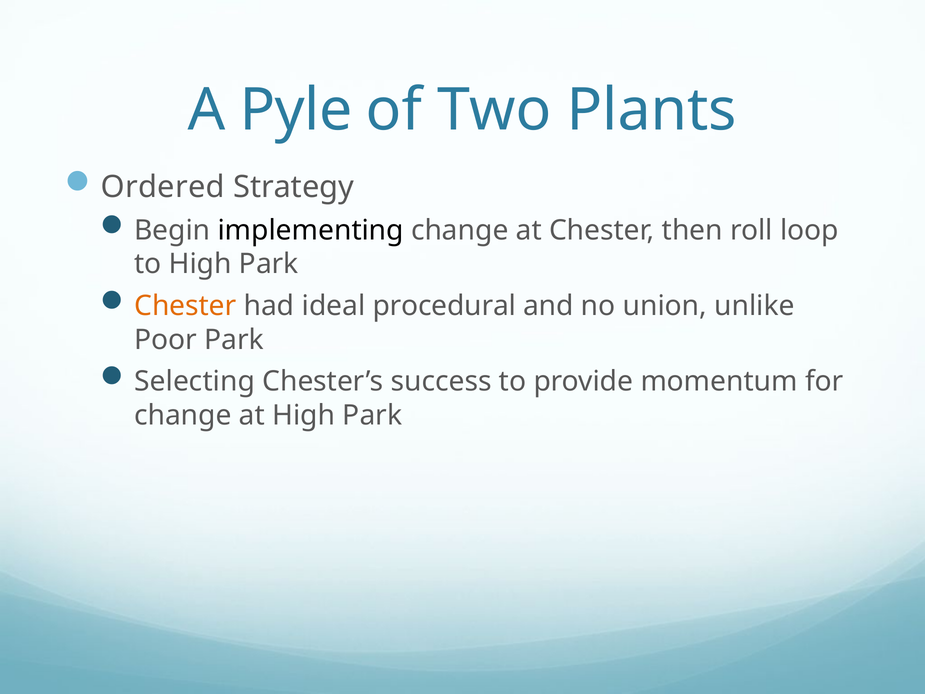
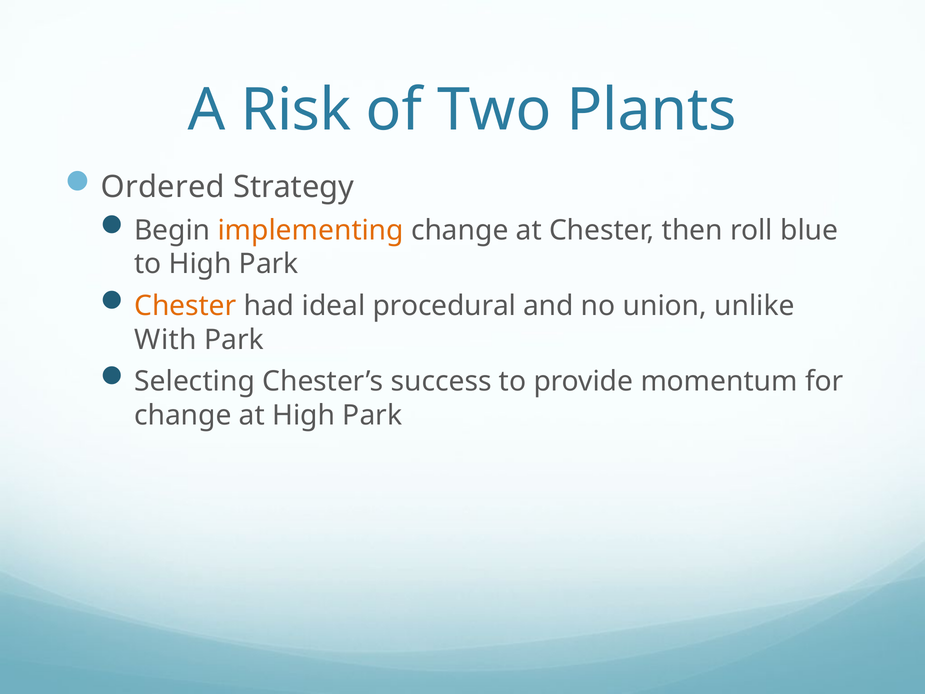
Pyle: Pyle -> Risk
implementing colour: black -> orange
loop: loop -> blue
Poor: Poor -> With
